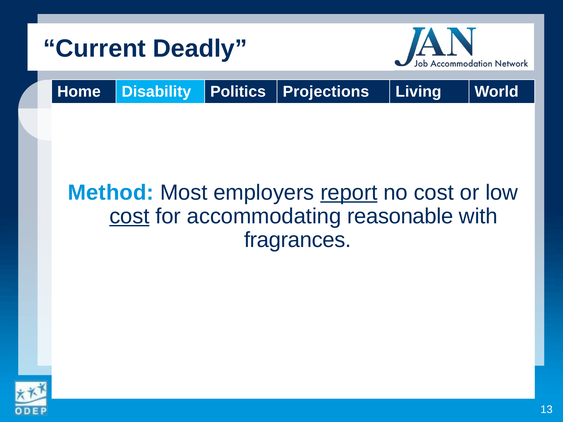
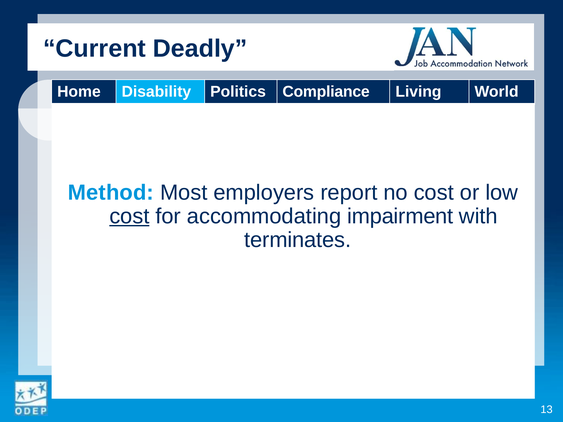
Projections: Projections -> Compliance
report underline: present -> none
reasonable: reasonable -> impairment
fragrances: fragrances -> terminates
